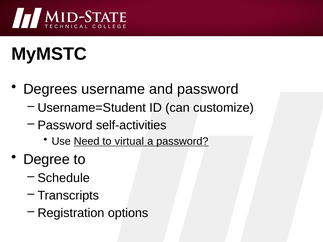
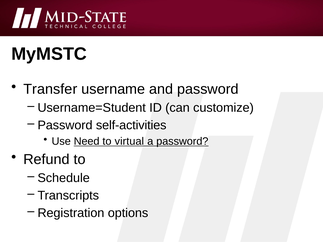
Degrees: Degrees -> Transfer
Degree: Degree -> Refund
